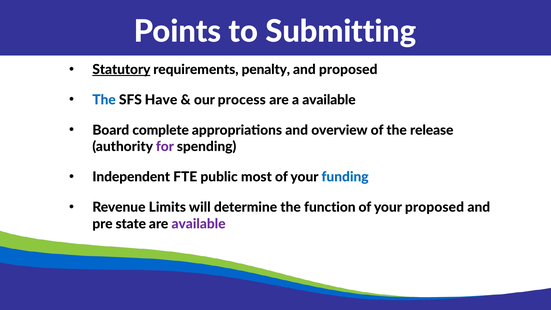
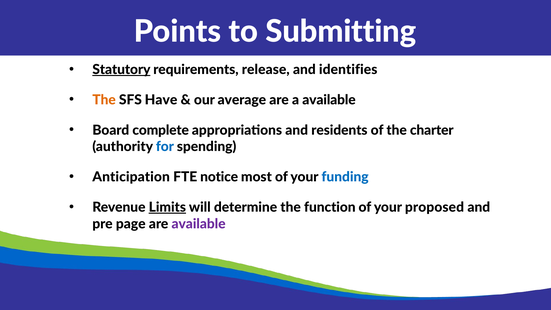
penalty: penalty -> release
and proposed: proposed -> identifies
The at (104, 100) colour: blue -> orange
process: process -> average
overview: overview -> residents
release: release -> charter
for colour: purple -> blue
Independent: Independent -> Anticipation
public: public -> notice
Limits underline: none -> present
state: state -> page
